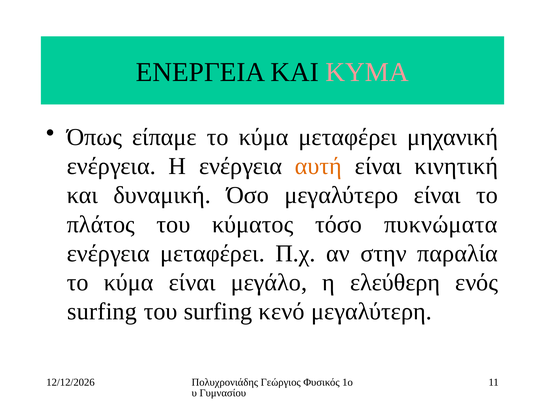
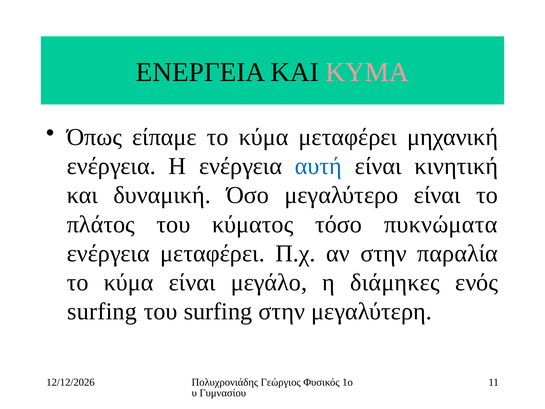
αυτή colour: orange -> blue
ελεύθερη: ελεύθερη -> διάμηκες
surfing κενό: κενό -> στην
